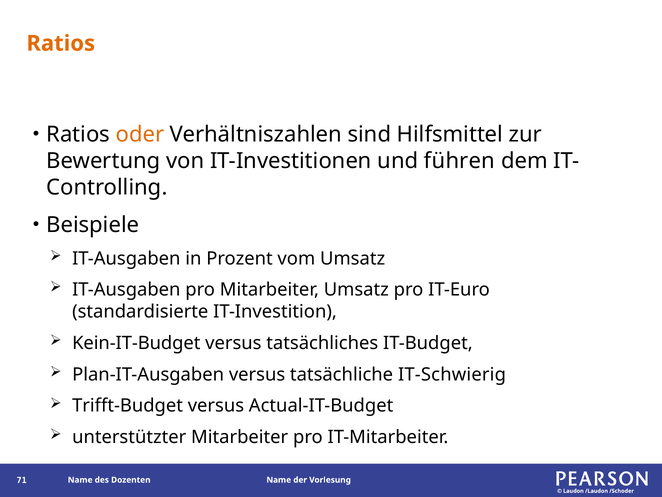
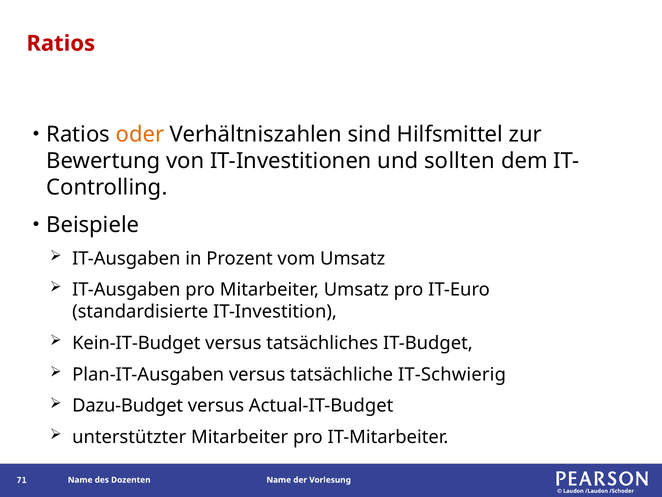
Ratios at (61, 43) colour: orange -> red
führen: führen -> sollten
Trifft-Budget: Trifft-Budget -> Dazu-Budget
